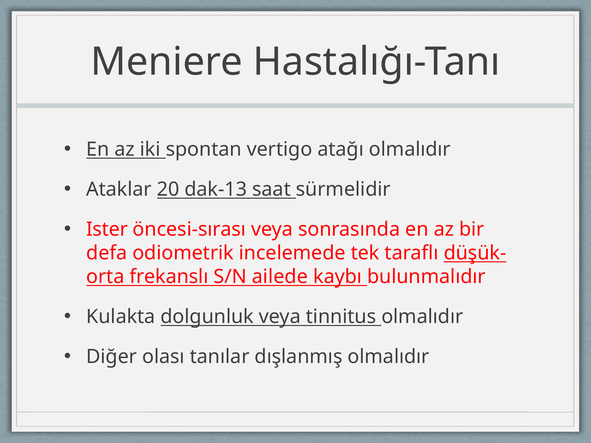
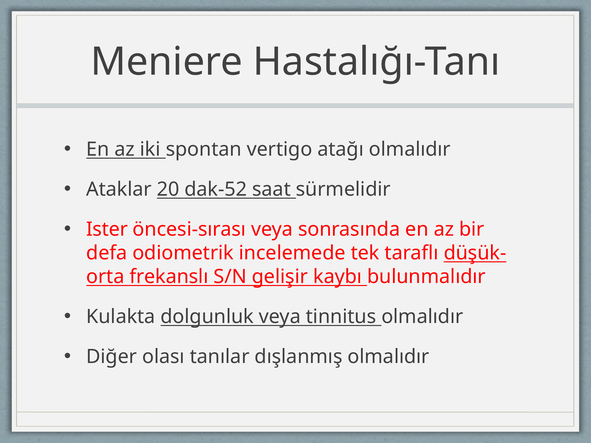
dak-13: dak-13 -> dak-52
ailede: ailede -> gelişir
